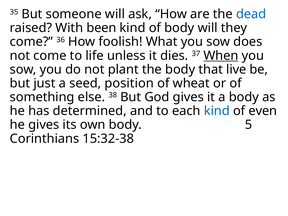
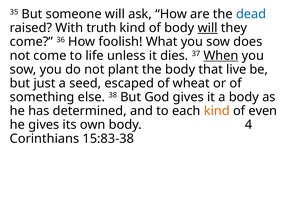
been: been -> truth
will at (208, 28) underline: none -> present
position: position -> escaped
kind at (217, 111) colour: blue -> orange
5: 5 -> 4
15:32-38: 15:32-38 -> 15:83-38
